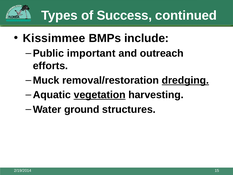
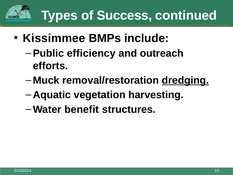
important: important -> efficiency
vegetation underline: present -> none
ground: ground -> benefit
